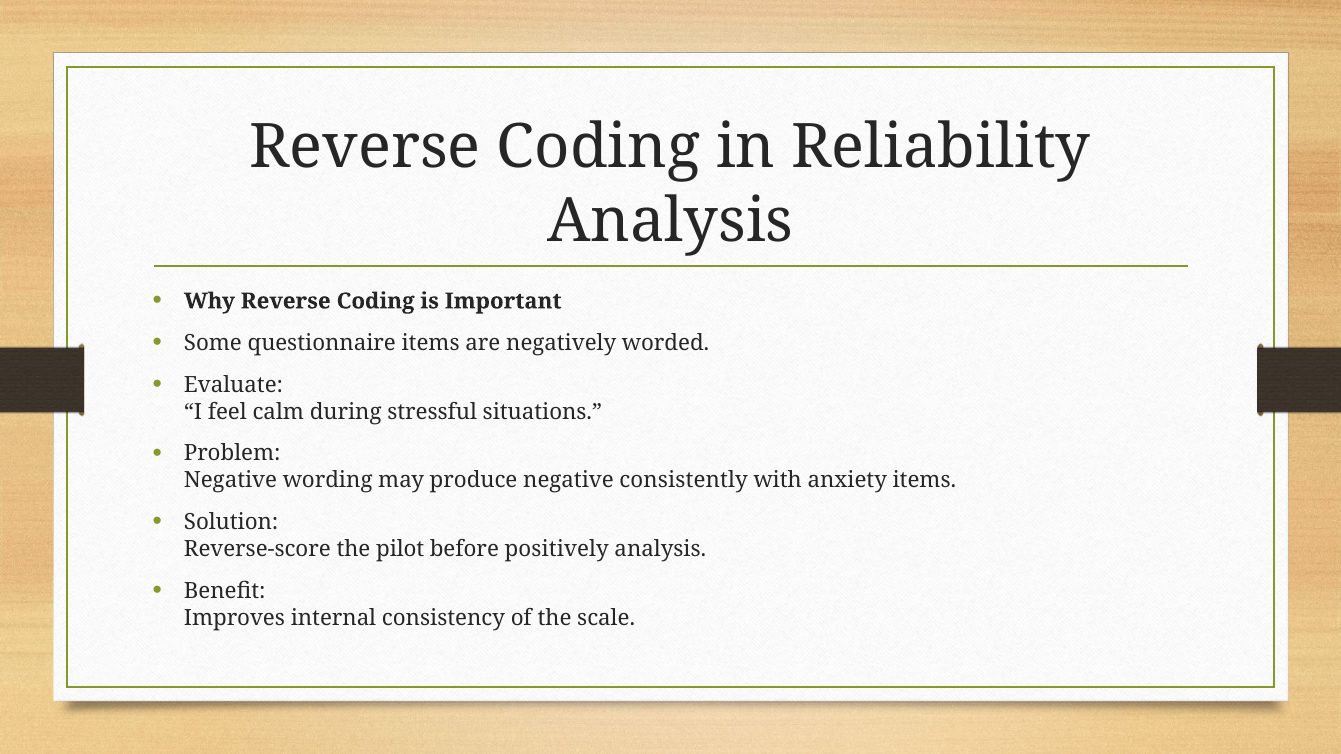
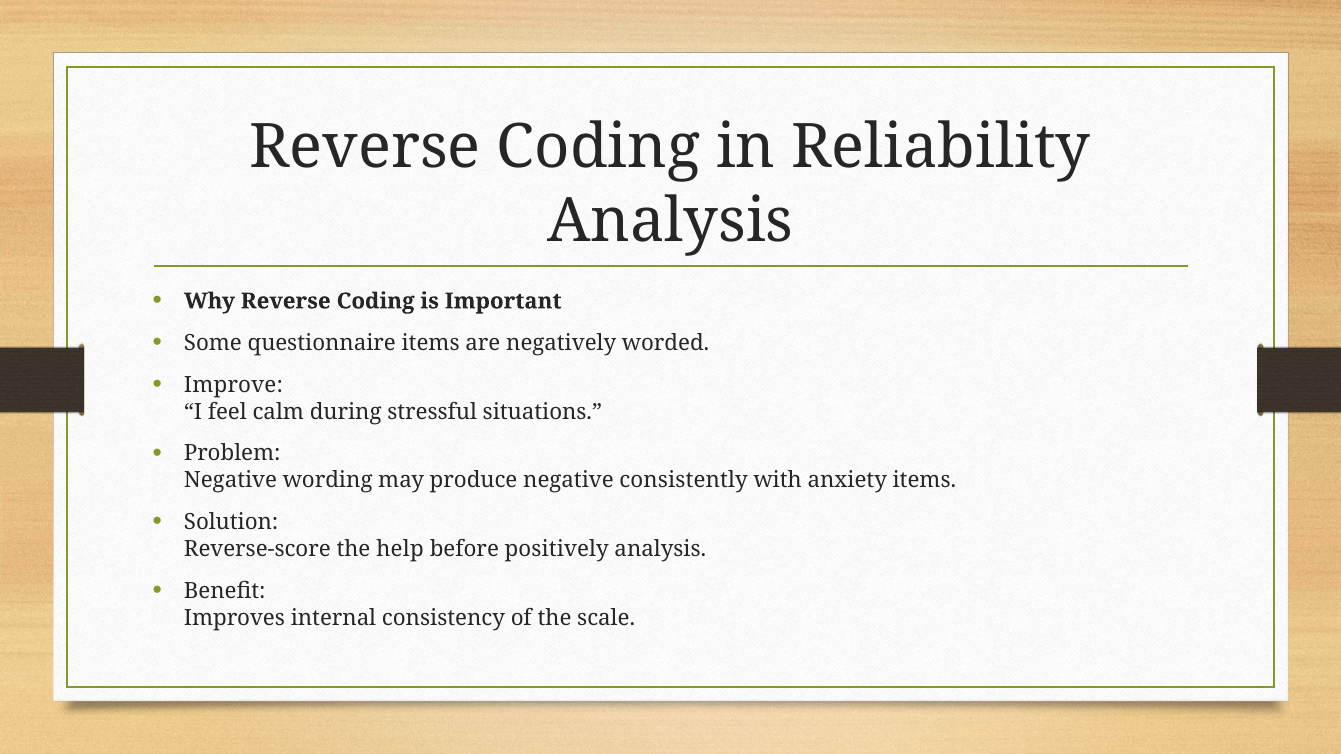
Evaluate: Evaluate -> Improve
pilot: pilot -> help
